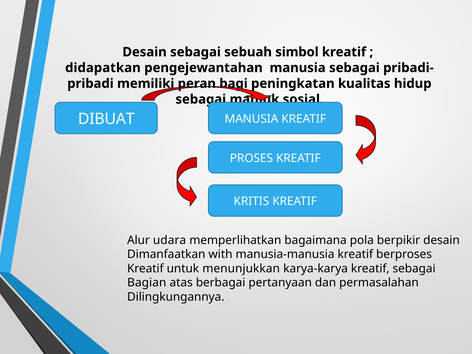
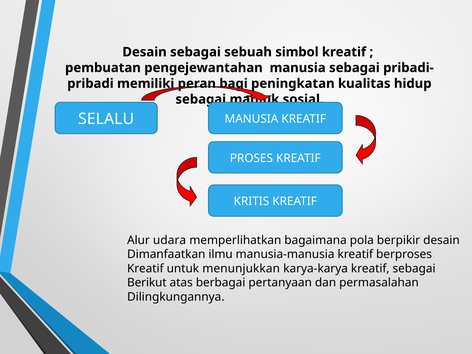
didapatkan: didapatkan -> pembuatan
DIBUAT: DIBUAT -> SELALU
with: with -> ilmu
Bagian: Bagian -> Berikut
